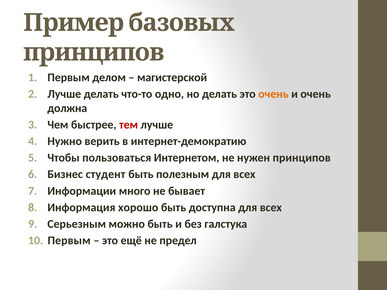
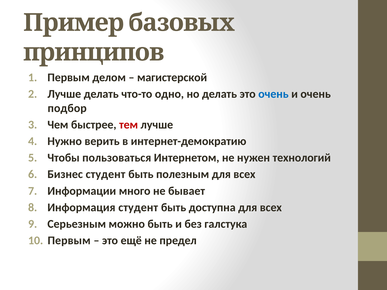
очень at (273, 94) colour: orange -> blue
должна: должна -> подбор
нужен принципов: принципов -> технологий
Информация хорошо: хорошо -> студент
